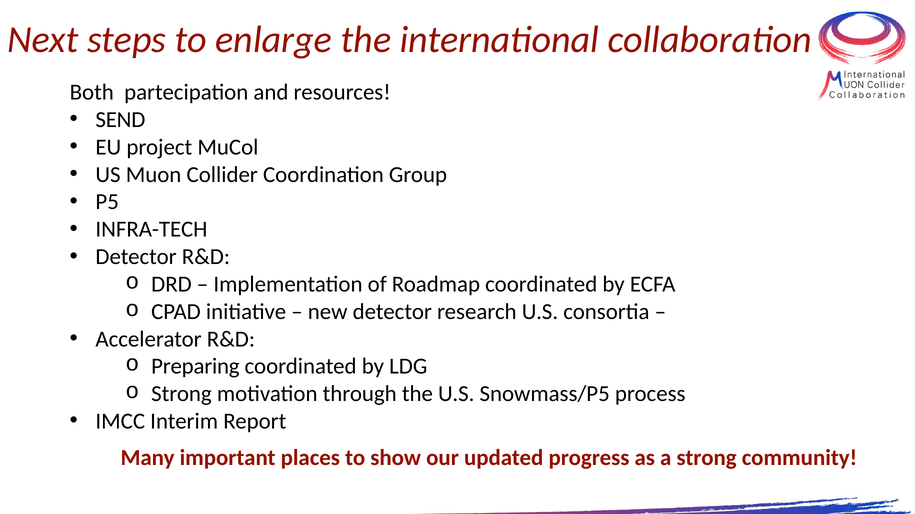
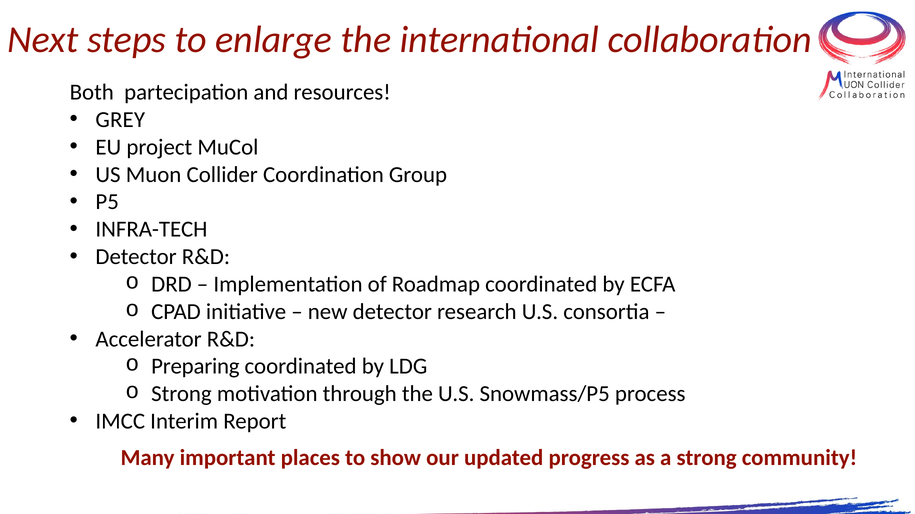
SEND: SEND -> GREY
